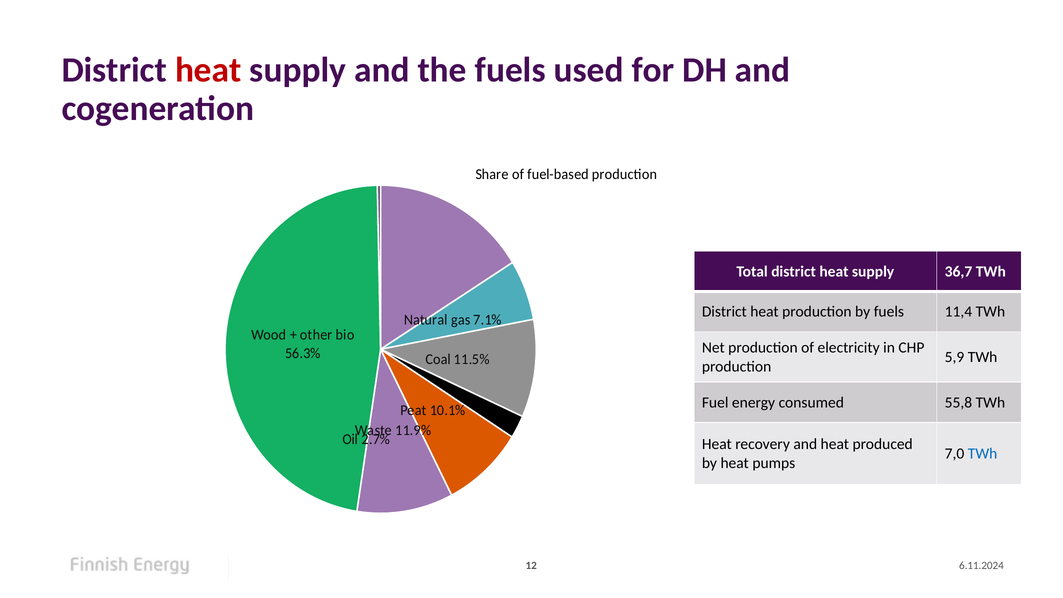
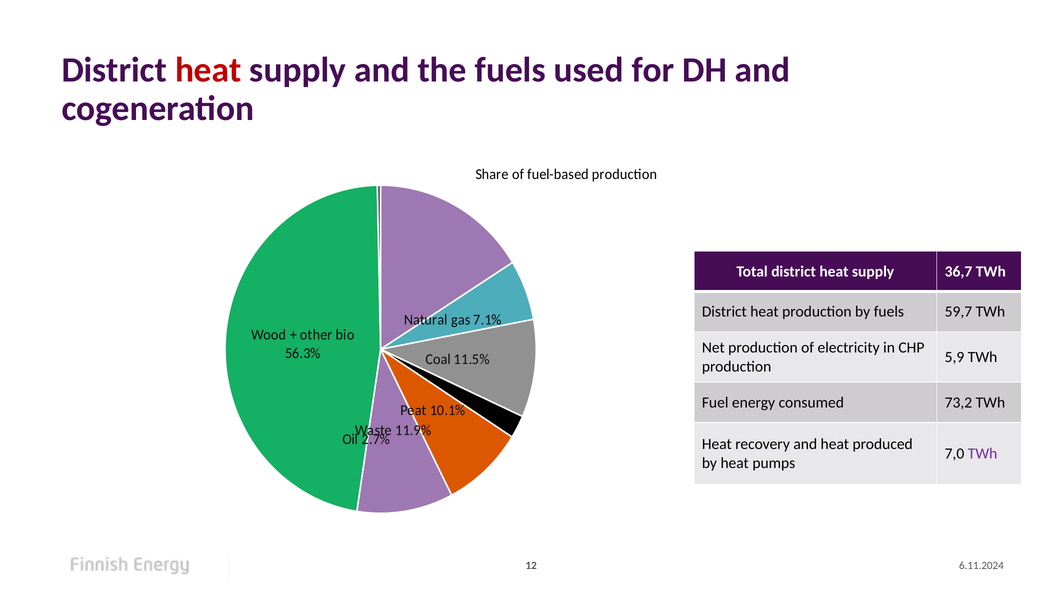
11,4: 11,4 -> 59,7
55,8: 55,8 -> 73,2
TWh at (983, 454) colour: blue -> purple
